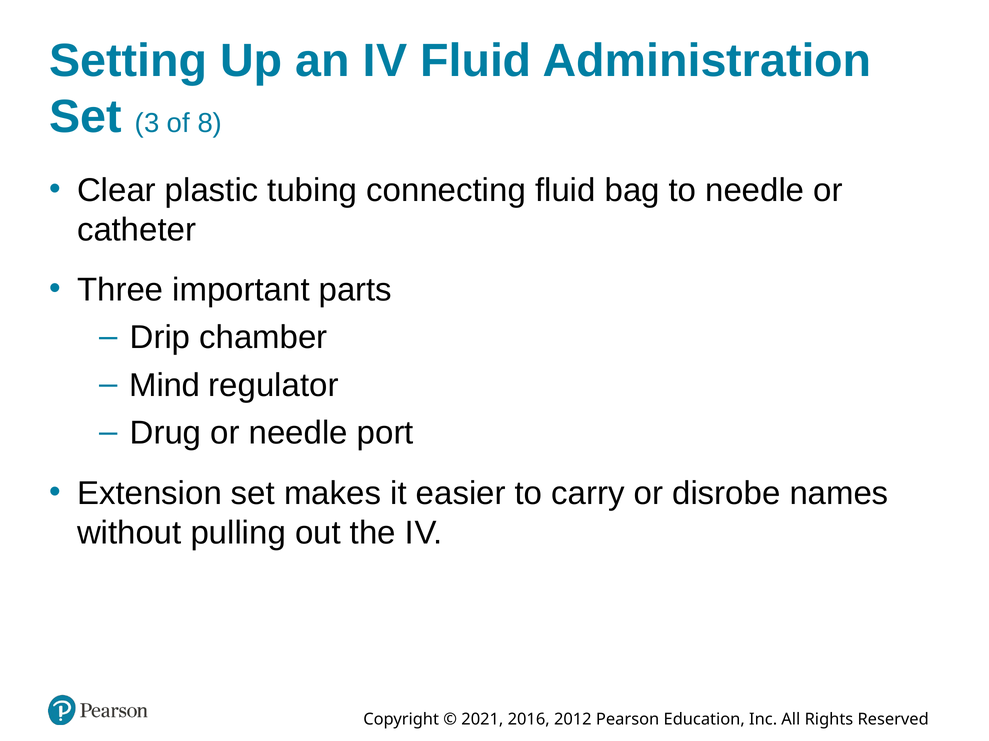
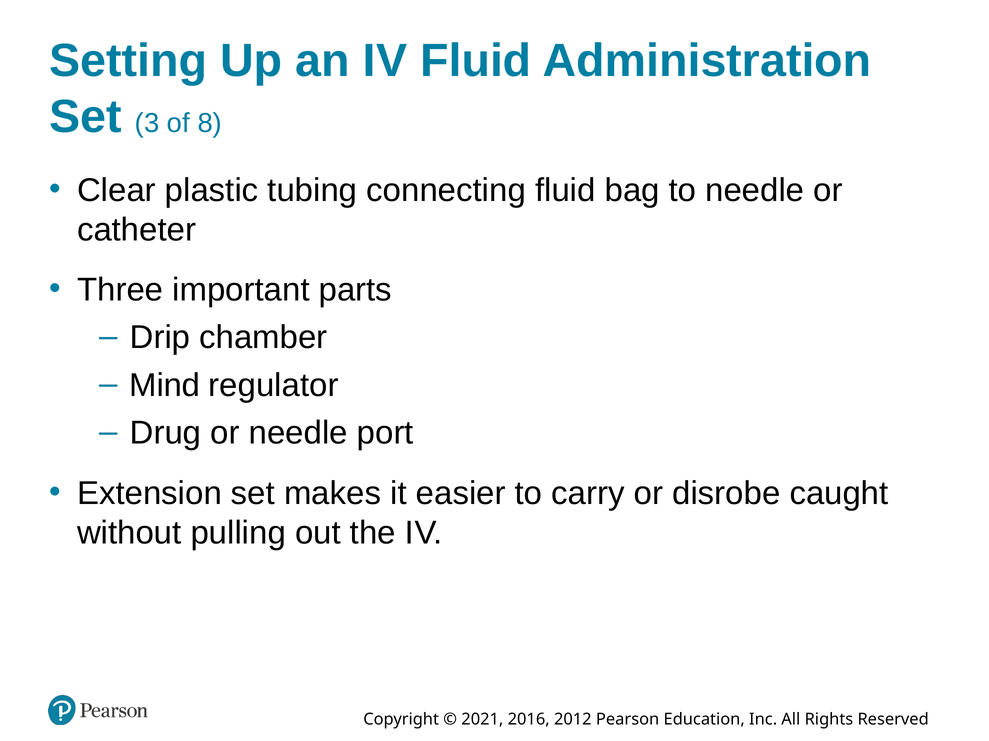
names: names -> caught
